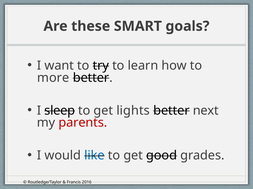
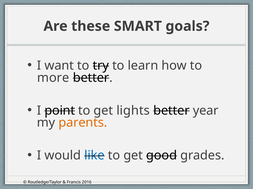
sleep: sleep -> point
next: next -> year
parents colour: red -> orange
